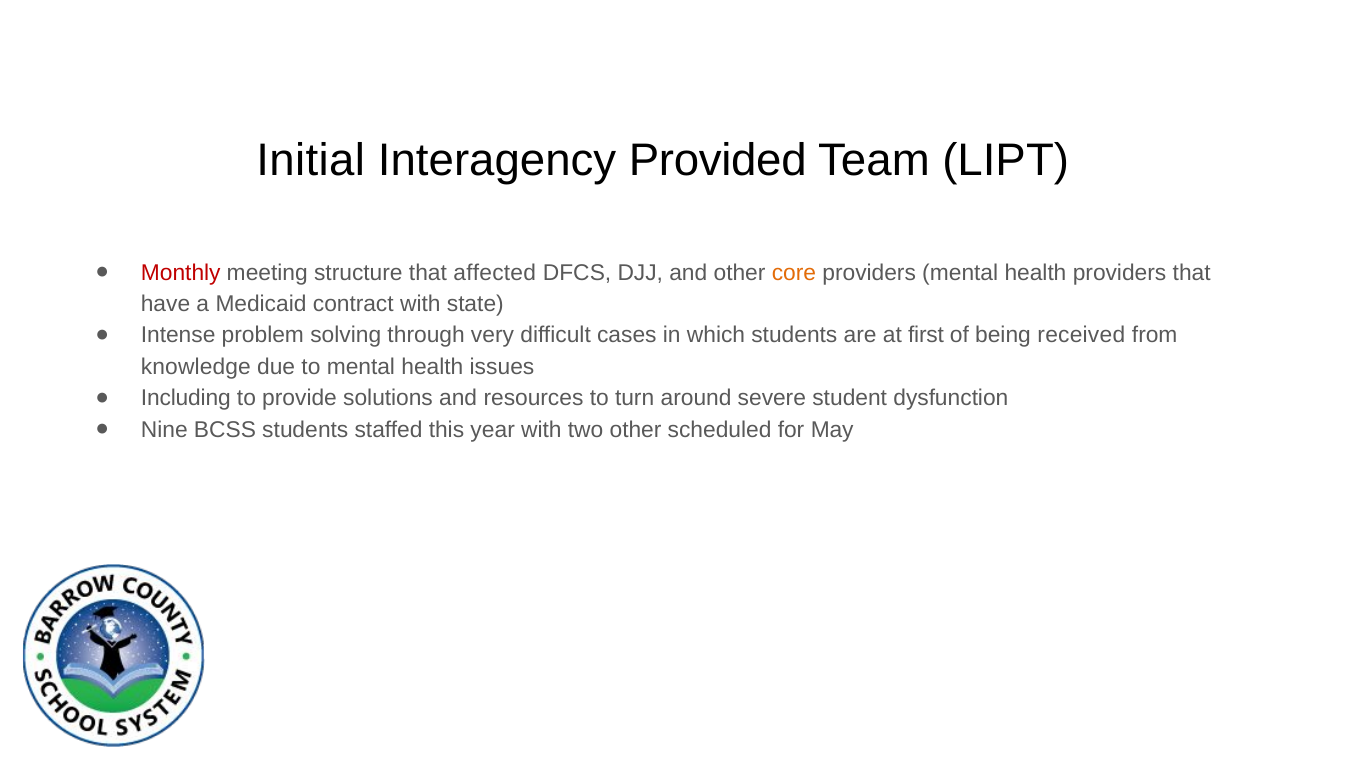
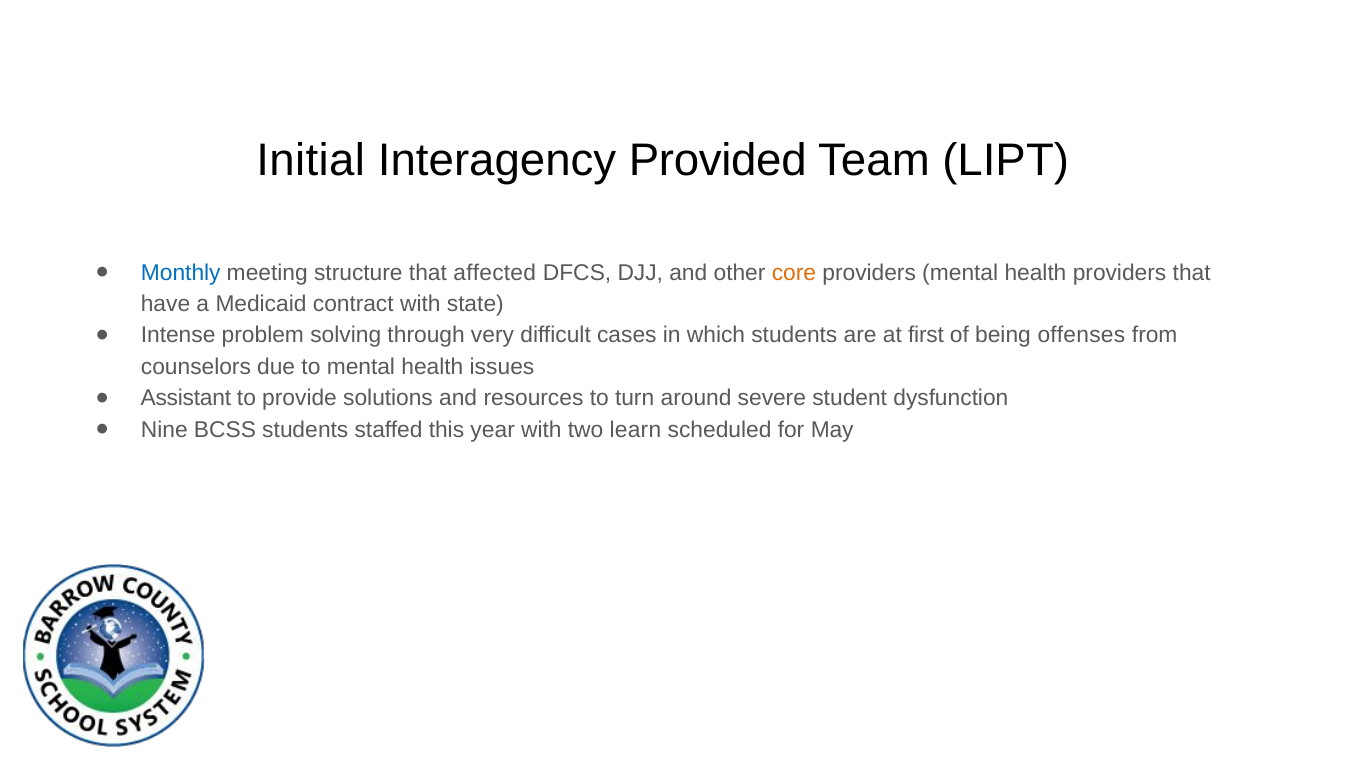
Monthly colour: red -> blue
received: received -> offenses
knowledge: knowledge -> counselors
Including: Including -> Assistant
two other: other -> learn
